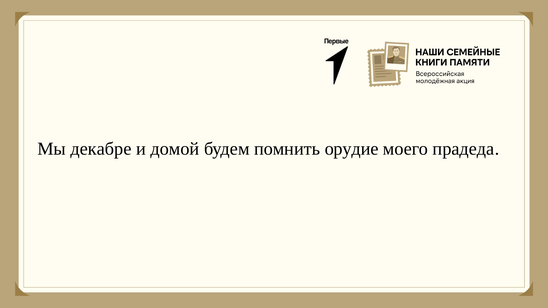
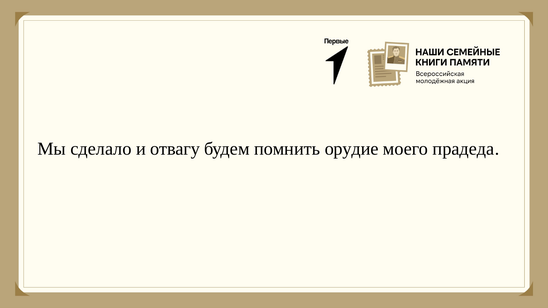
декабре: декабре -> сделало
домой: домой -> отвагу
